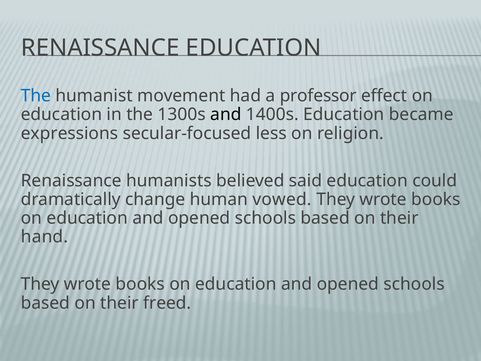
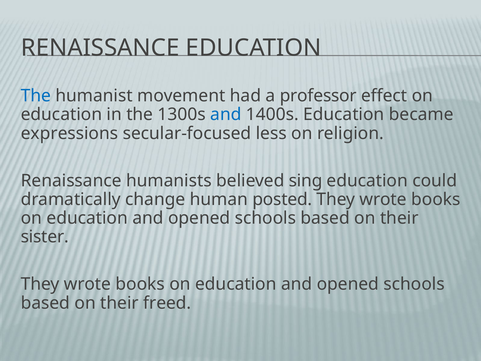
and at (226, 115) colour: black -> blue
said: said -> sing
vowed: vowed -> posted
hand: hand -> sister
